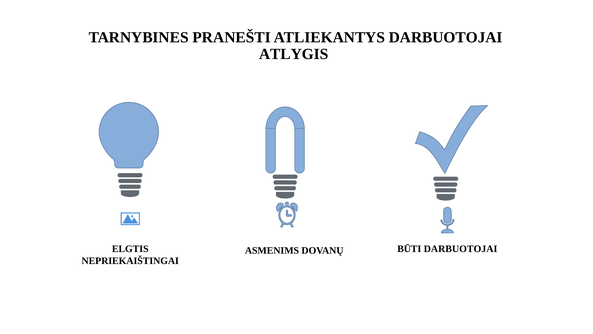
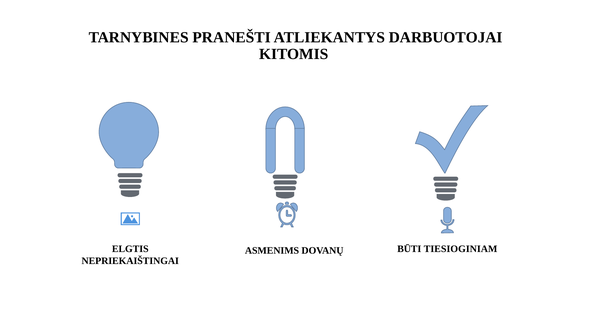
ATLYGIS: ATLYGIS -> KITOMIS
BŪTI DARBUOTOJAI: DARBUOTOJAI -> TIESIOGINIAM
